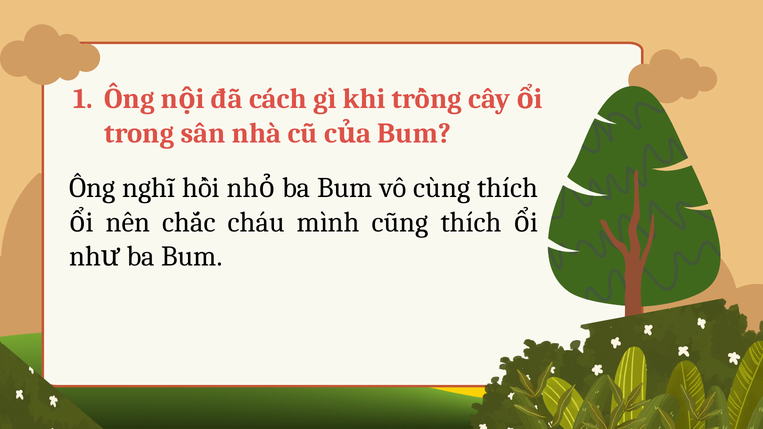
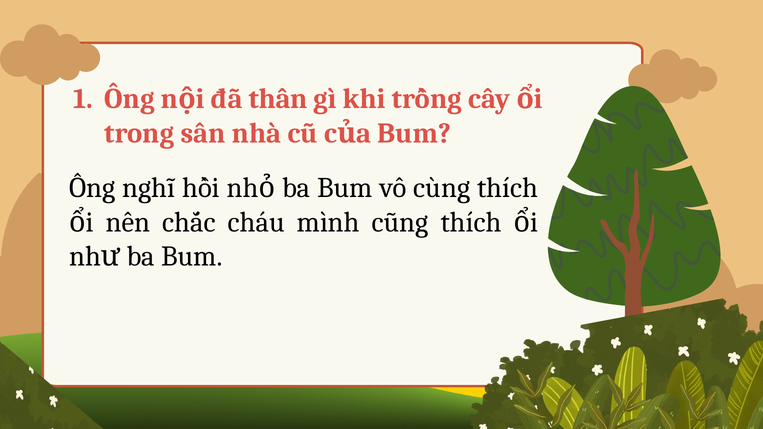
cách: cách -> thân
